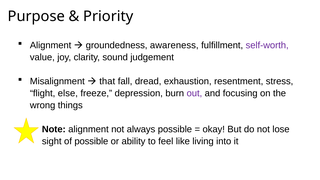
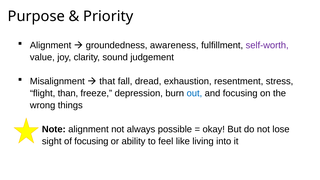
else: else -> than
out colour: purple -> blue
of possible: possible -> focusing
